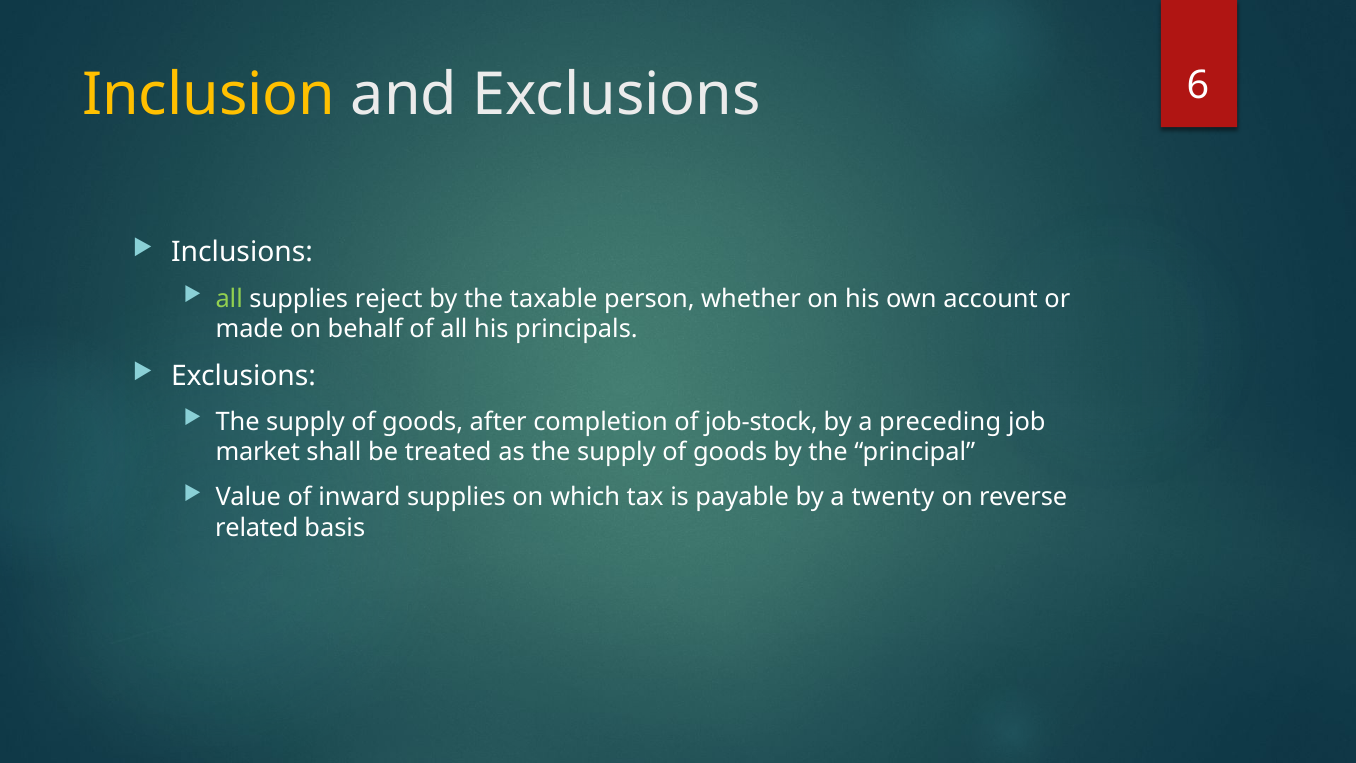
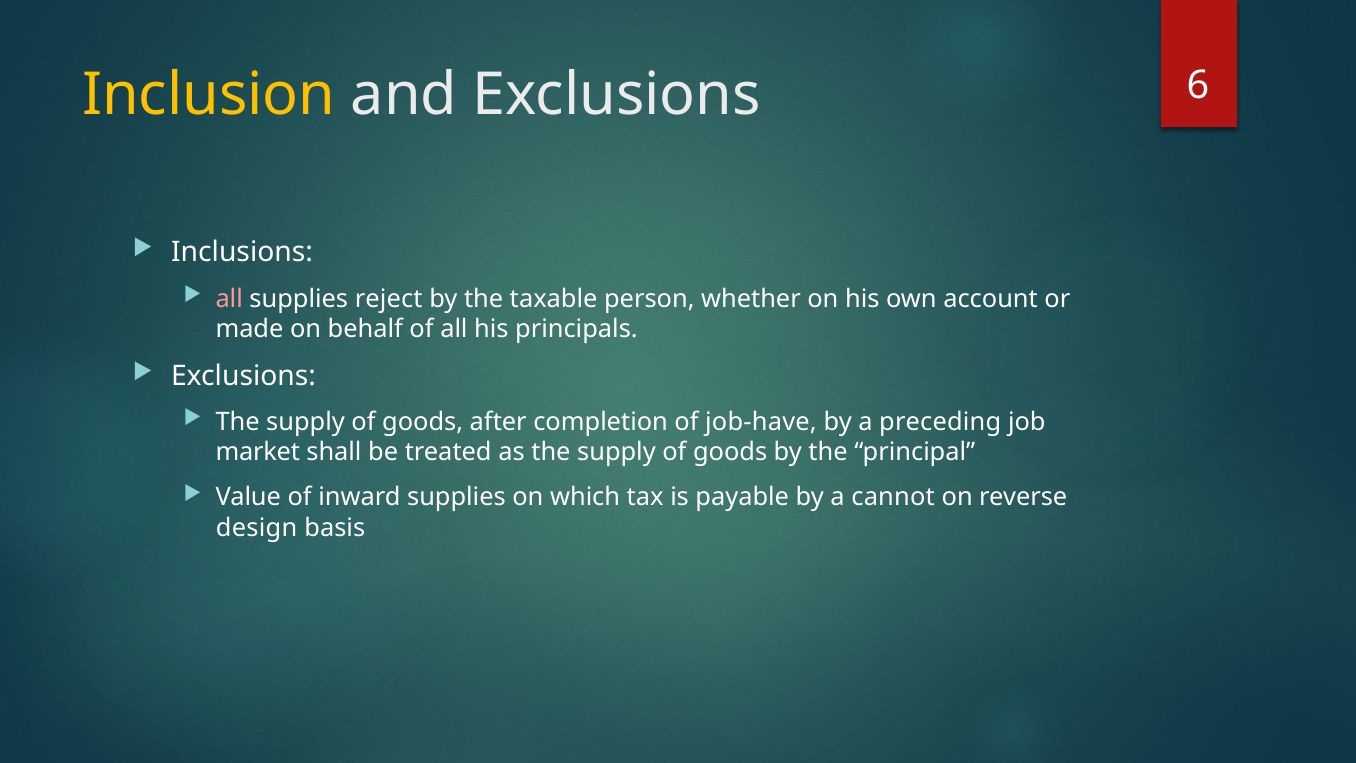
all at (229, 299) colour: light green -> pink
job-stock: job-stock -> job-have
twenty: twenty -> cannot
related: related -> design
